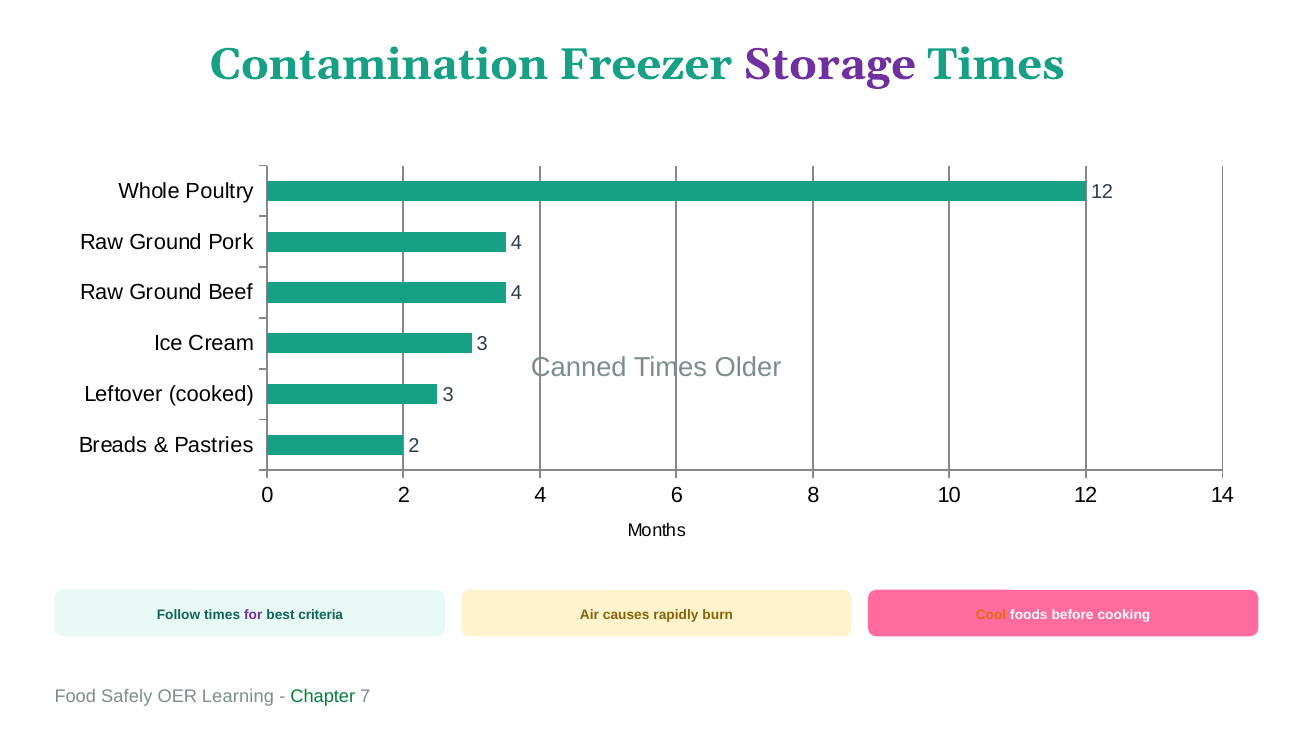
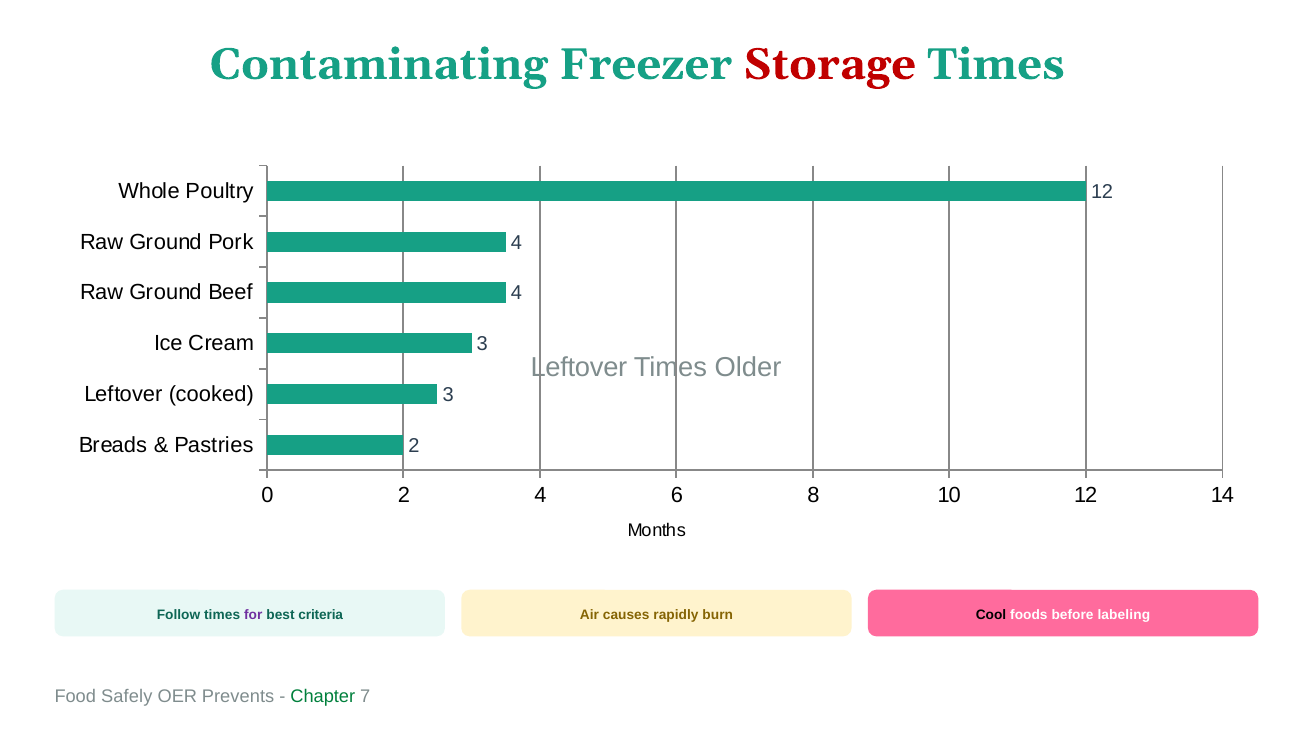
Contamination: Contamination -> Contaminating
Storage colour: purple -> red
Canned at (579, 367): Canned -> Leftover
Cool colour: orange -> black
cooking: cooking -> labeling
Learning: Learning -> Prevents
